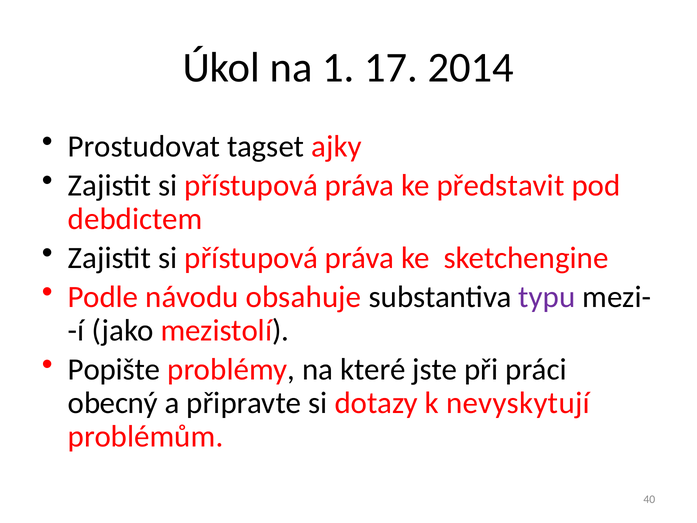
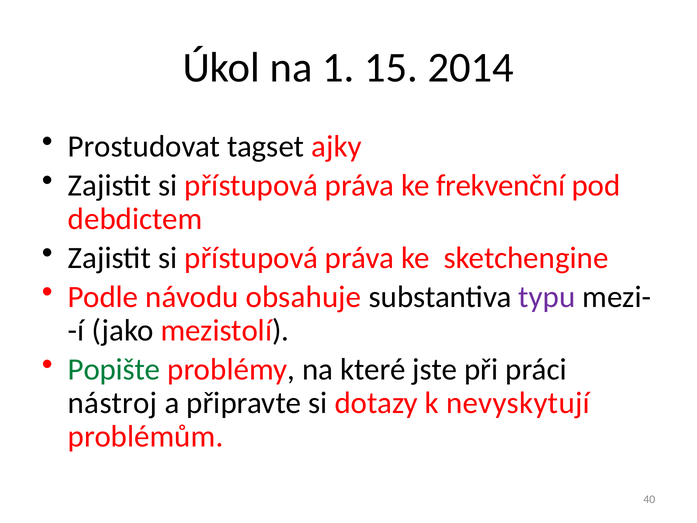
17: 17 -> 15
představit: představit -> frekvenční
Popište colour: black -> green
obecný: obecný -> nástroj
